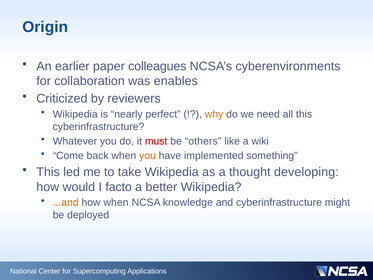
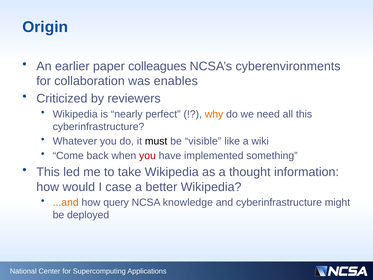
must colour: red -> black
others: others -> visible
you at (147, 156) colour: orange -> red
developing: developing -> information
facto: facto -> case
how when: when -> query
